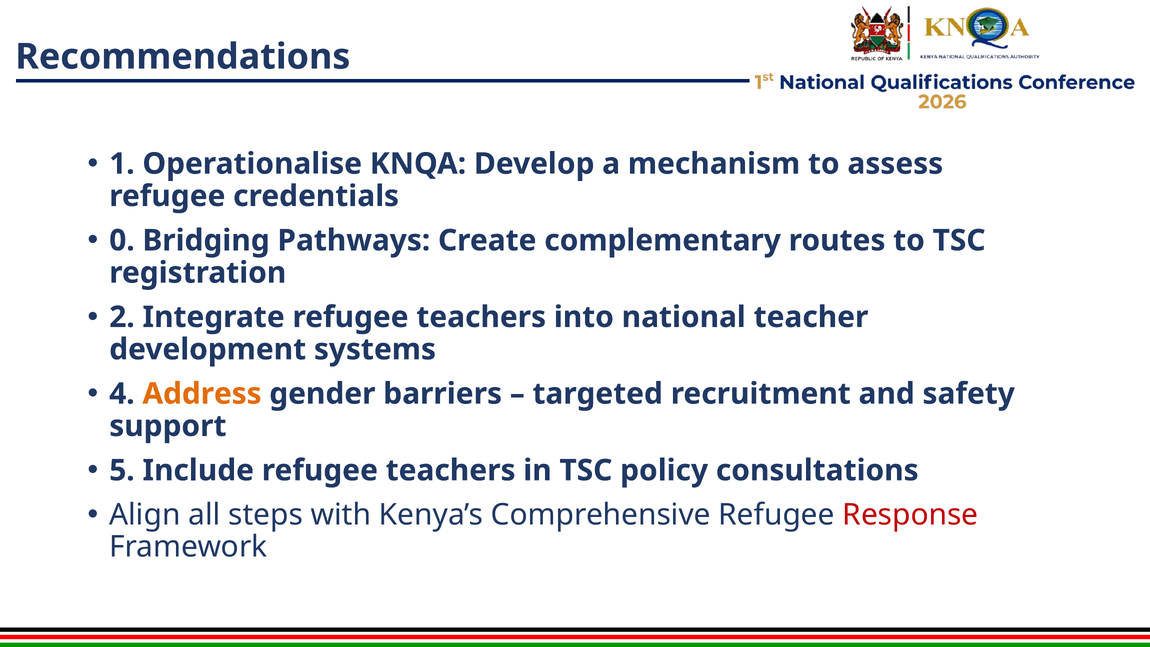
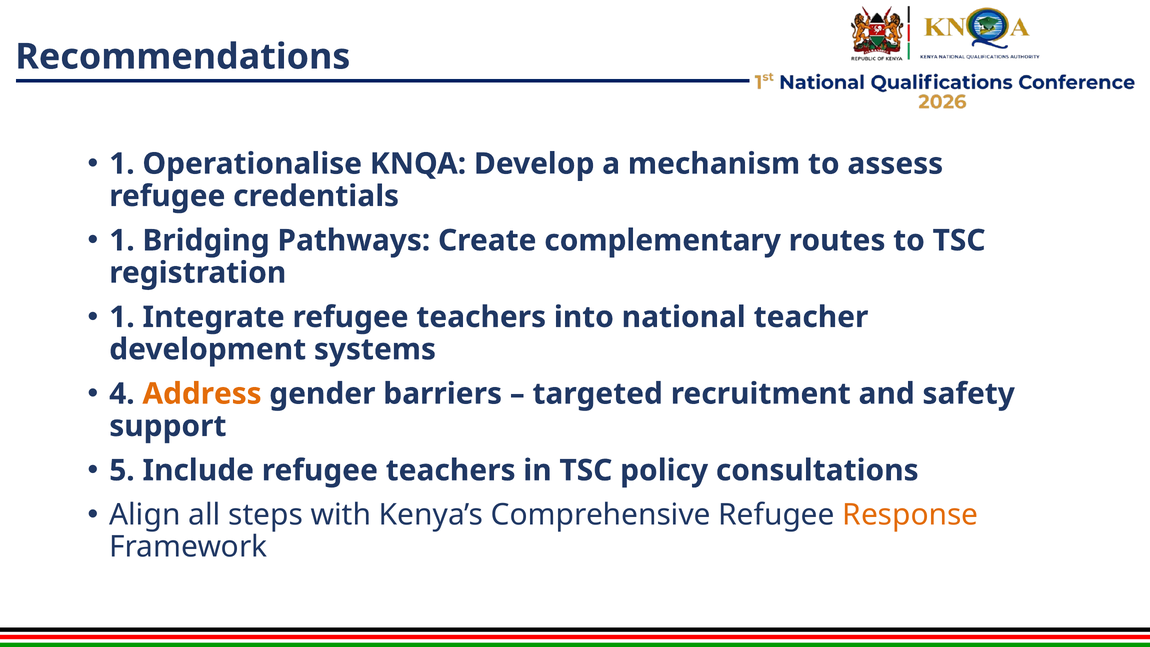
0 at (122, 240): 0 -> 1
2 at (122, 317): 2 -> 1
Response colour: red -> orange
